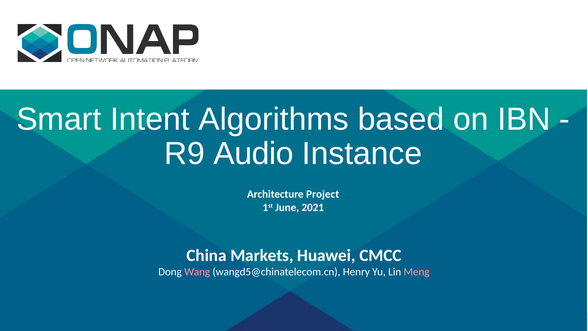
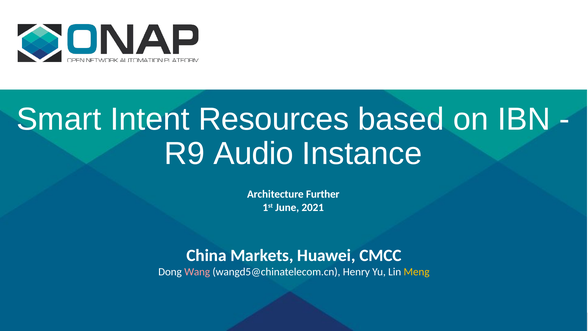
Algorithms: Algorithms -> Resources
Project: Project -> Further
Meng colour: pink -> yellow
